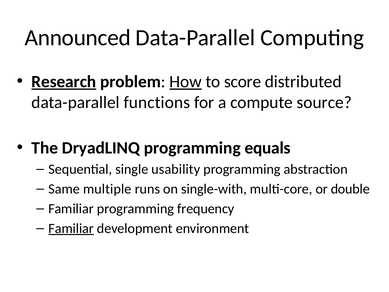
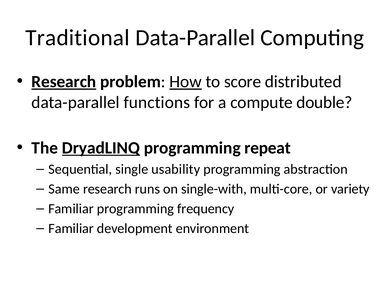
Announced: Announced -> Traditional
source: source -> double
DryadLINQ underline: none -> present
equals: equals -> repeat
Same multiple: multiple -> research
double: double -> variety
Familiar at (71, 228) underline: present -> none
